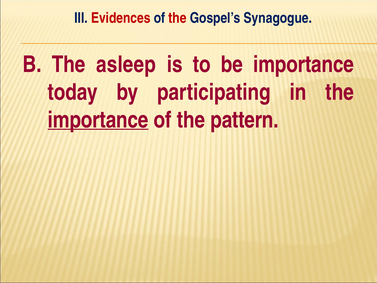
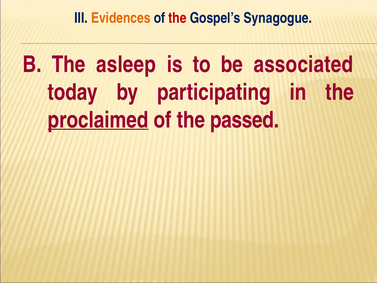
Evidences colour: red -> orange
be importance: importance -> associated
importance at (98, 120): importance -> proclaimed
pattern: pattern -> passed
